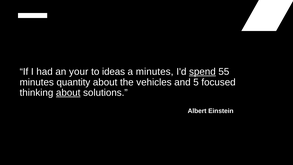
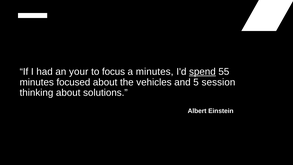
ideas: ideas -> focus
quantity: quantity -> focused
focused: focused -> session
about at (68, 93) underline: present -> none
